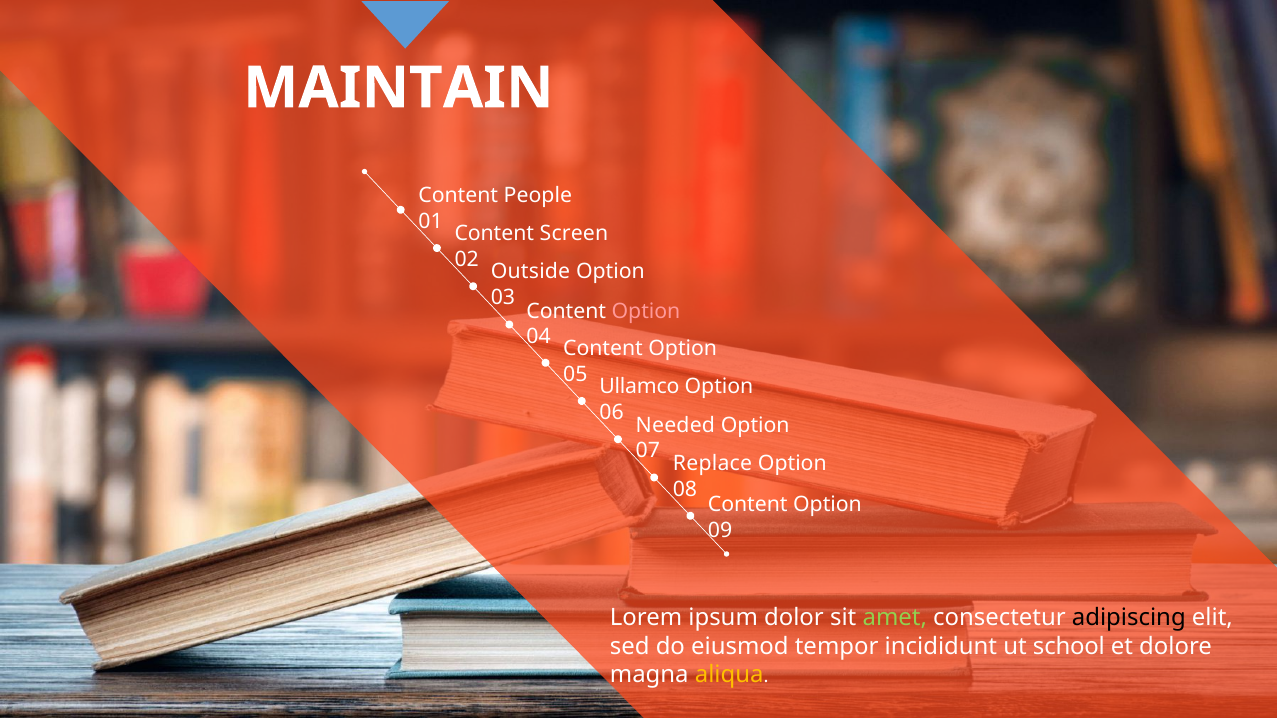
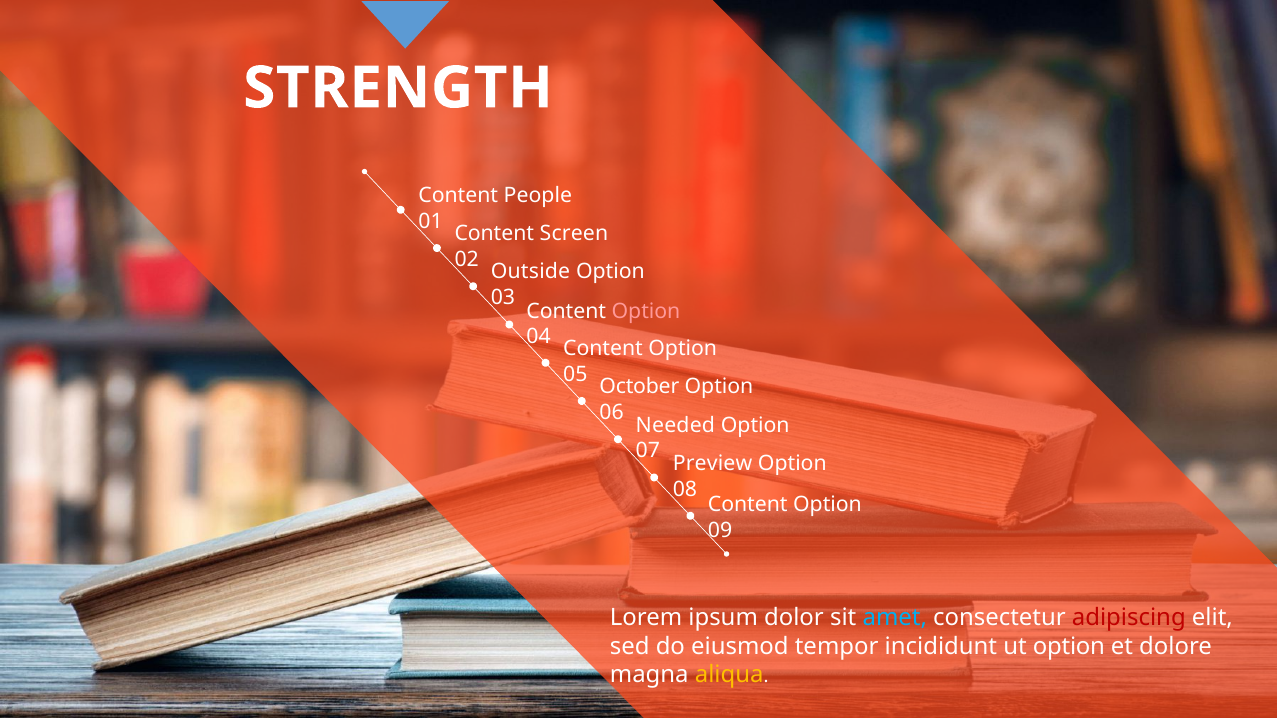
MAINTAIN: MAINTAIN -> STRENGTH
Ullamco: Ullamco -> October
Replace: Replace -> Preview
amet colour: light green -> light blue
adipiscing colour: black -> red
ut school: school -> option
